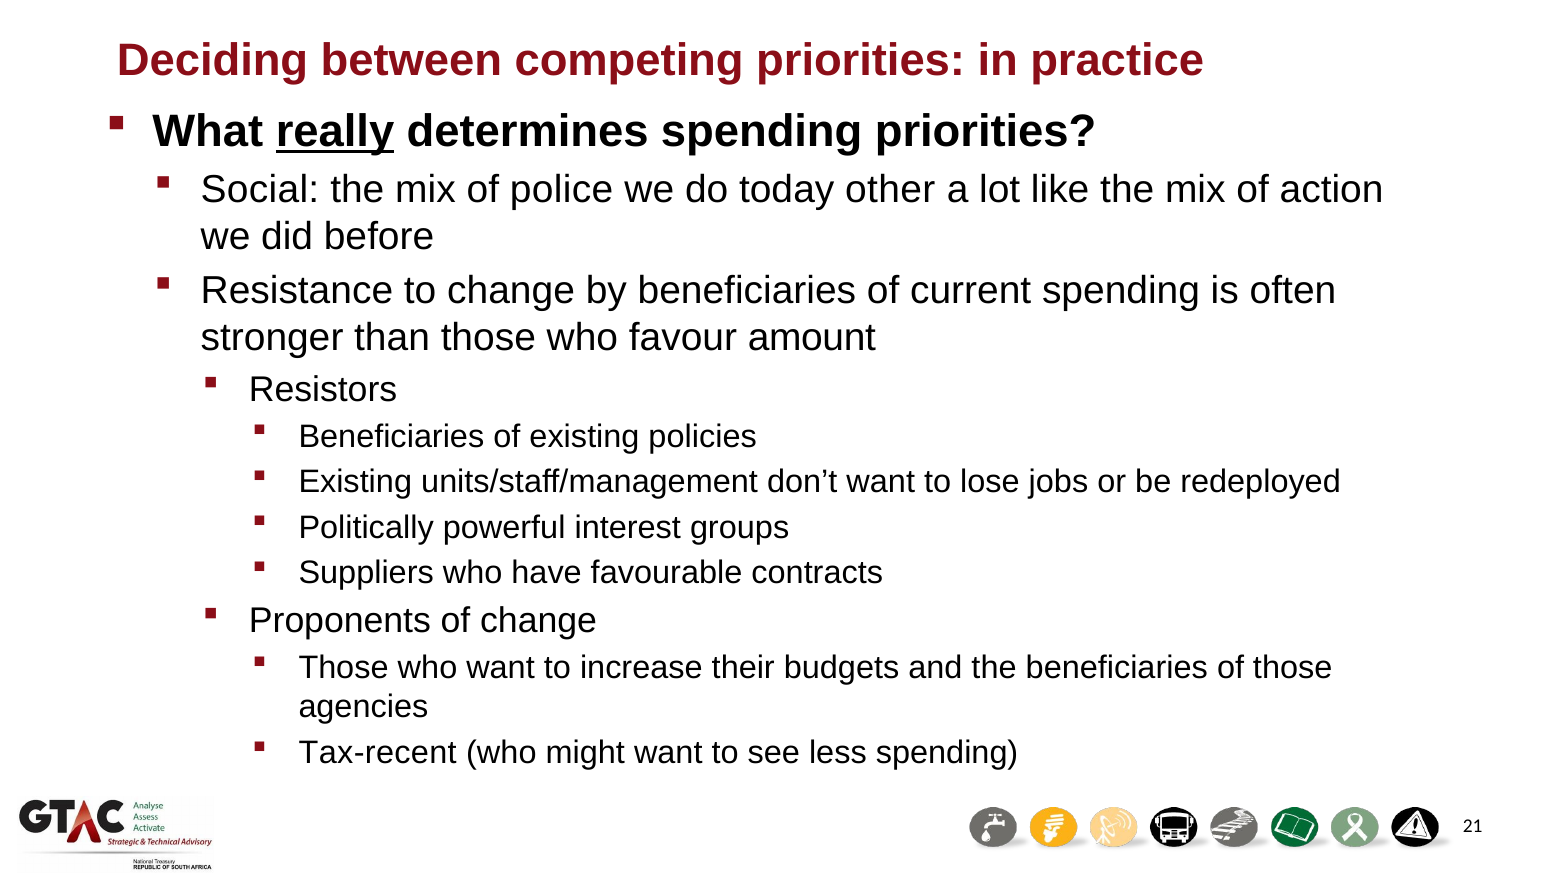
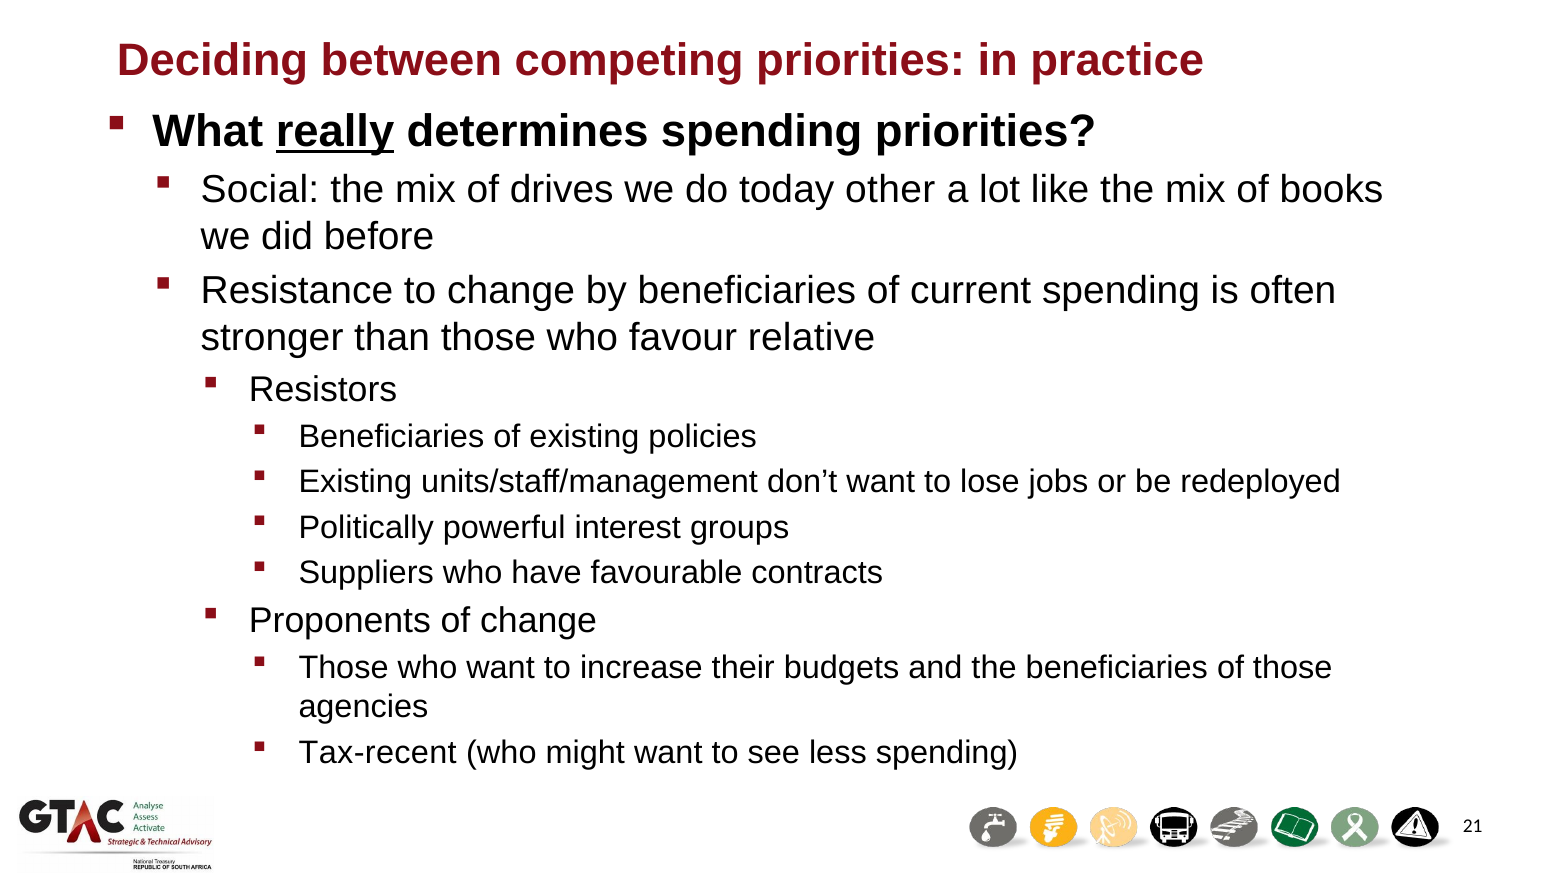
police: police -> drives
action: action -> books
amount: amount -> relative
